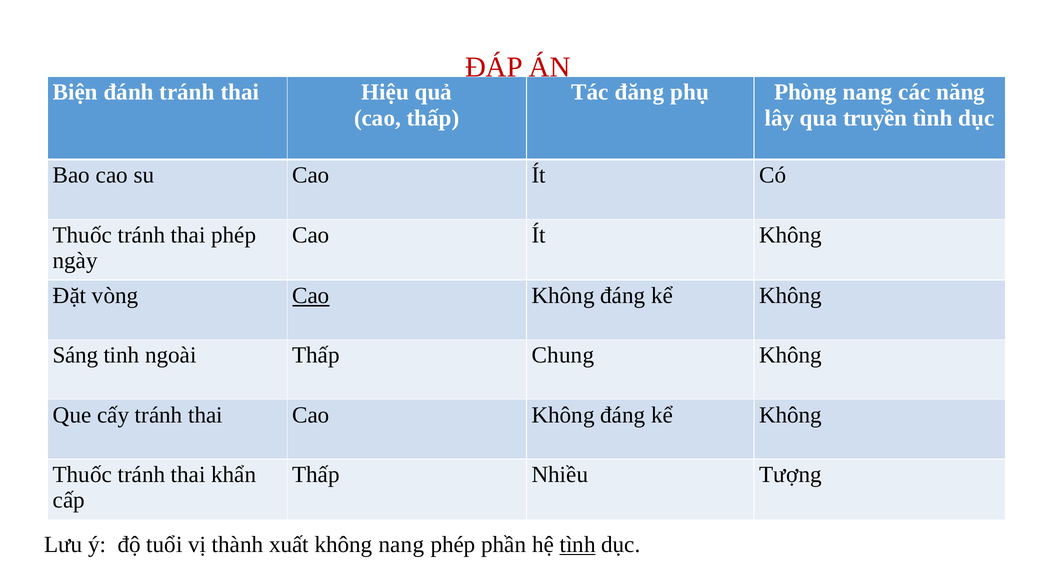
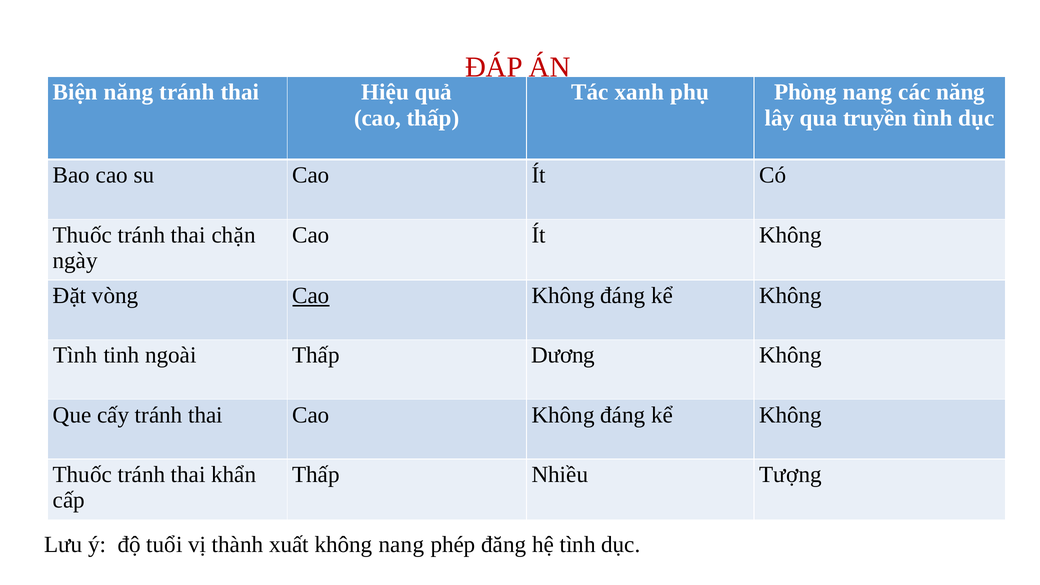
Biện đánh: đánh -> năng
đăng: đăng -> xanh
thai phép: phép -> chặn
Sáng at (75, 355): Sáng -> Tình
Chung: Chung -> Dương
phần: phần -> đăng
tình at (578, 545) underline: present -> none
